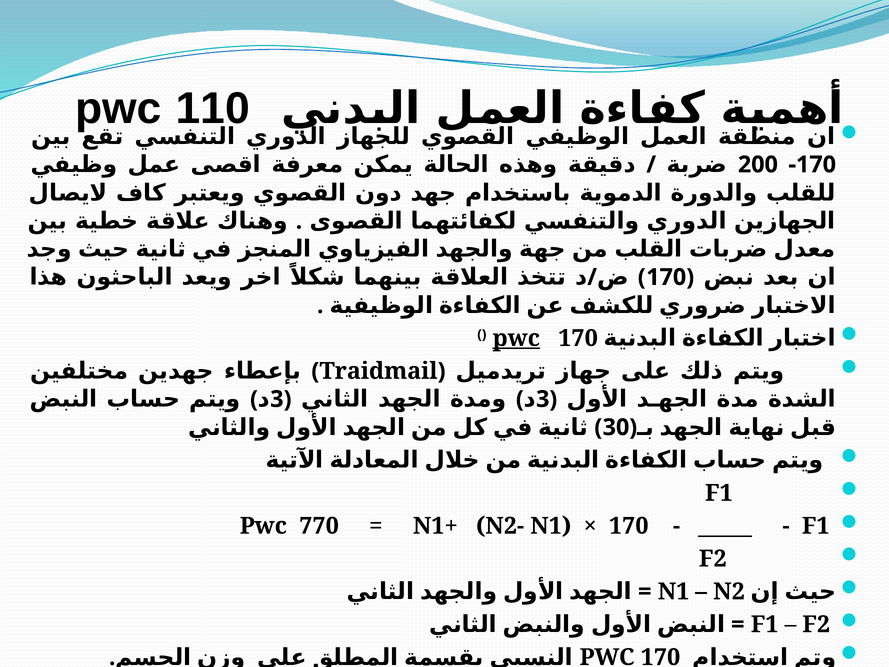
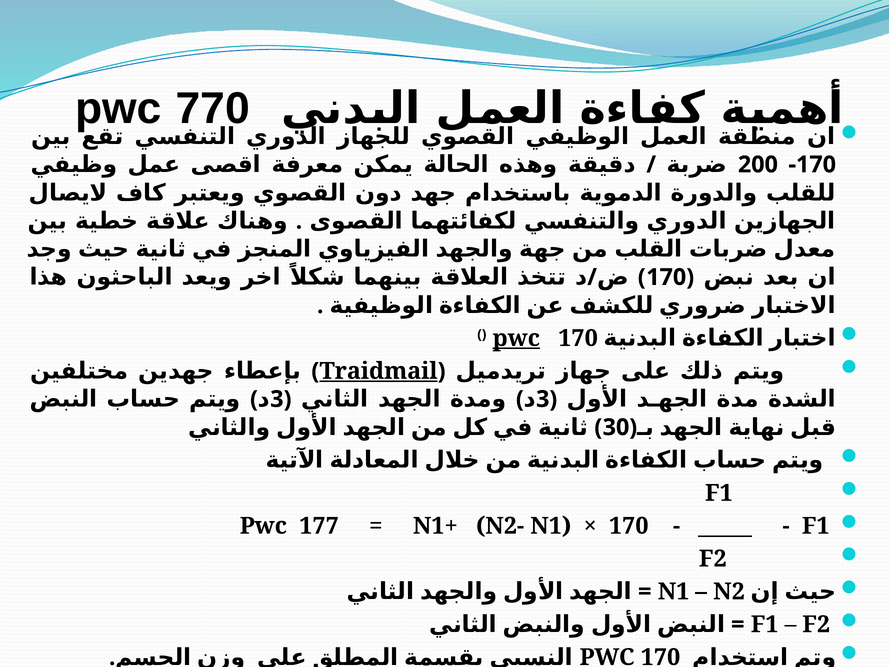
110: 110 -> 770
Traidmail underline: none -> present
770: 770 -> 177
